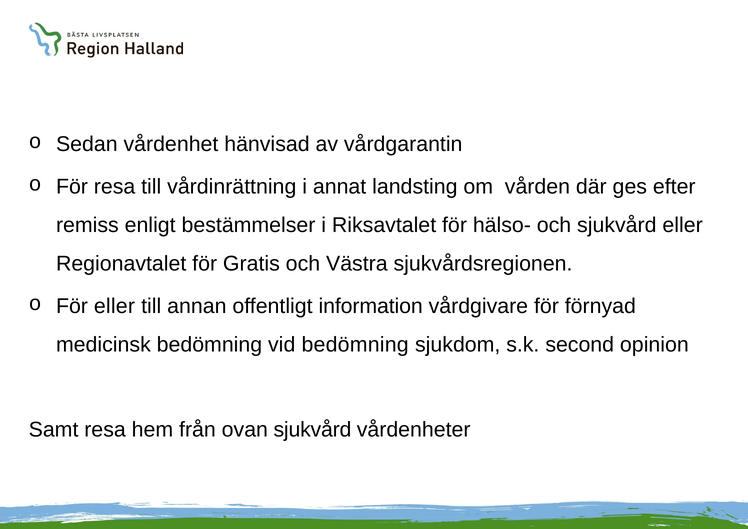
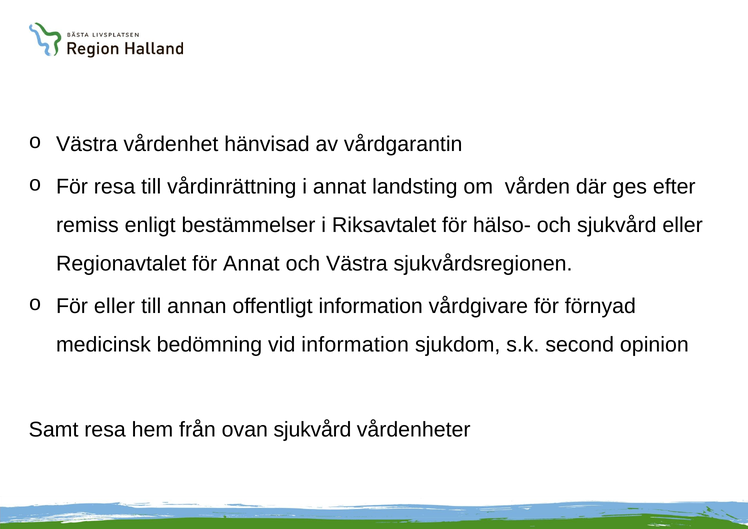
Sedan at (87, 144): Sedan -> Västra
för Gratis: Gratis -> Annat
vid bedömning: bedömning -> information
